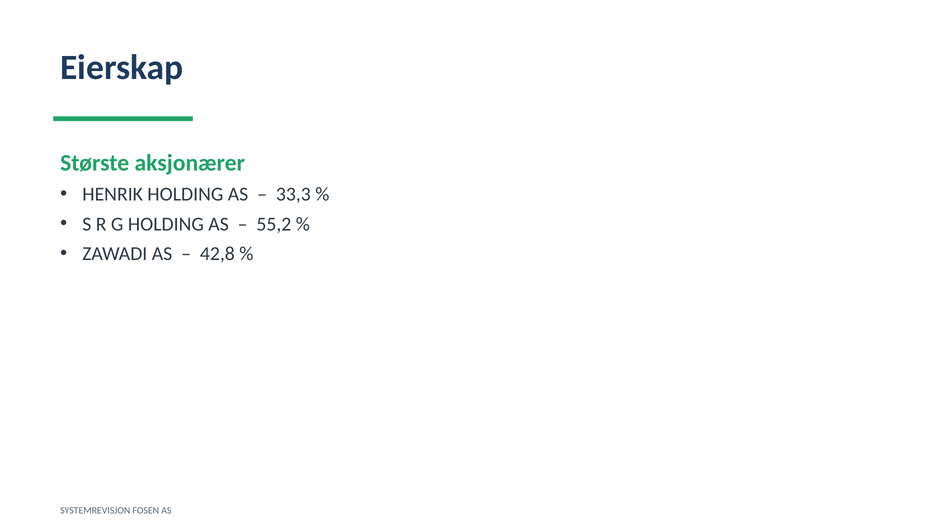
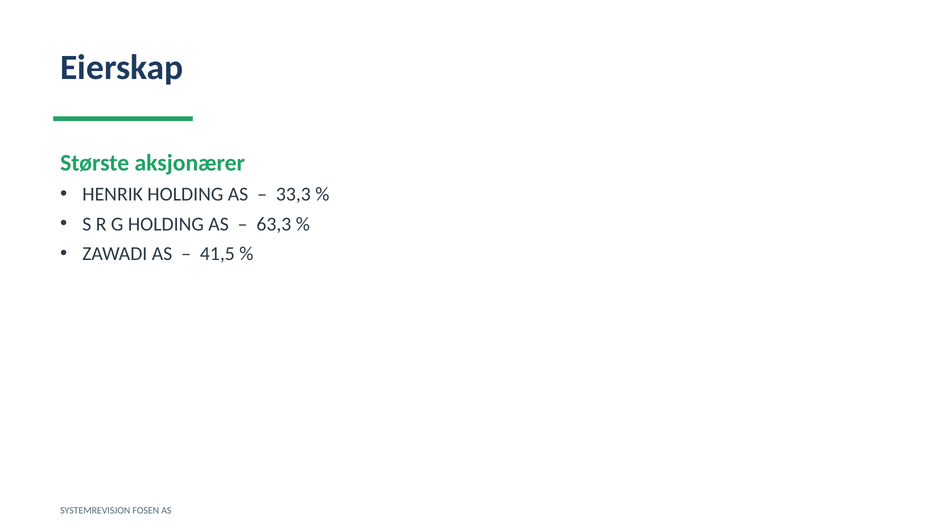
55,2: 55,2 -> 63,3
42,8: 42,8 -> 41,5
